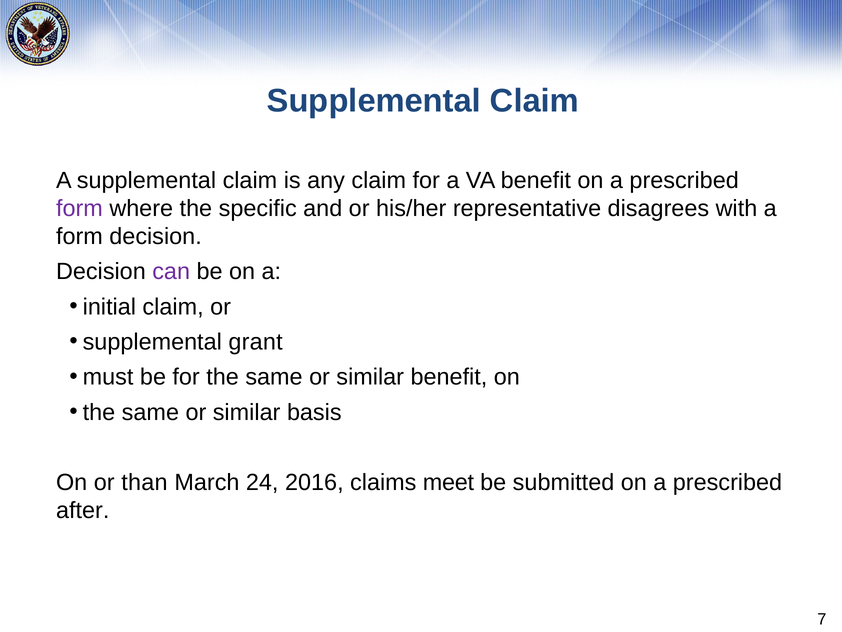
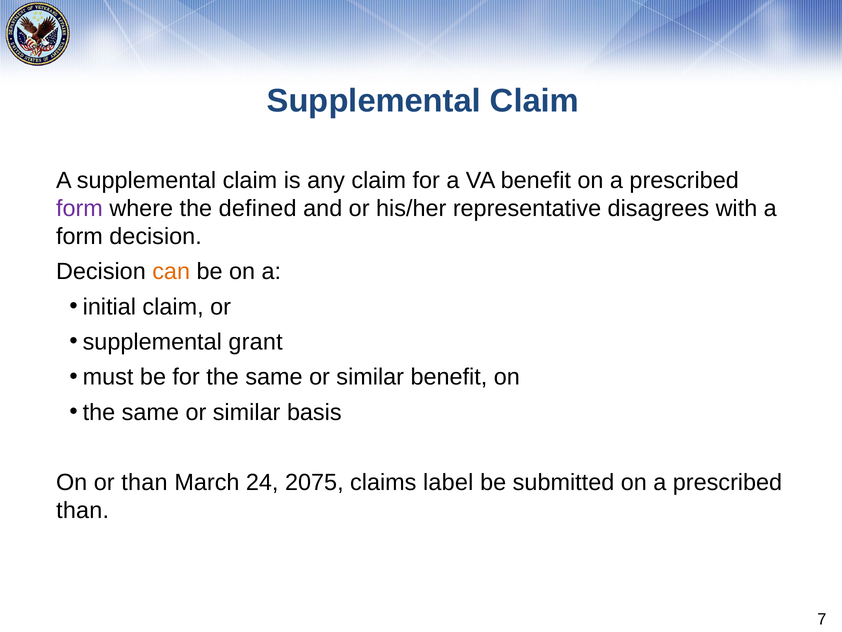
specific: specific -> defined
can colour: purple -> orange
2016: 2016 -> 2075
meet: meet -> label
after at (83, 510): after -> than
